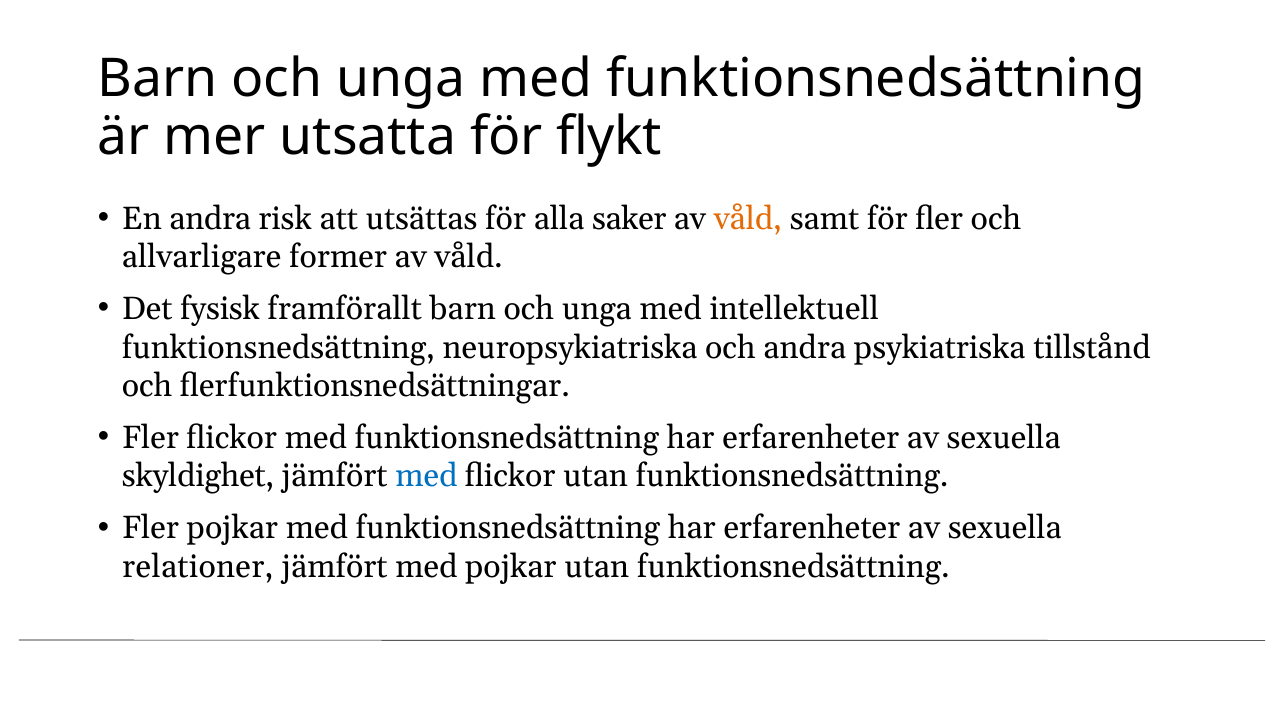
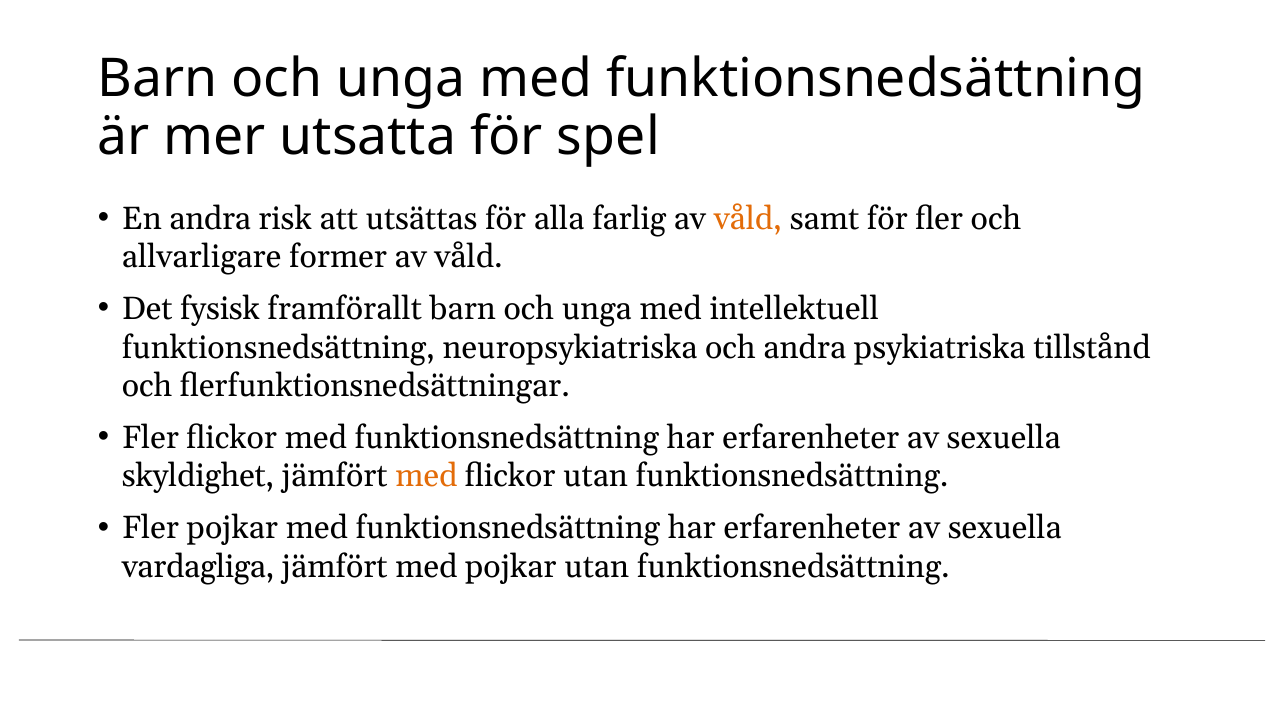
flykt: flykt -> spel
saker: saker -> farlig
med at (426, 476) colour: blue -> orange
relationer: relationer -> vardagliga
